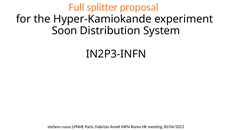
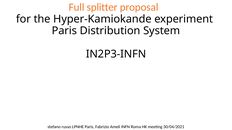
Soon at (64, 31): Soon -> Paris
